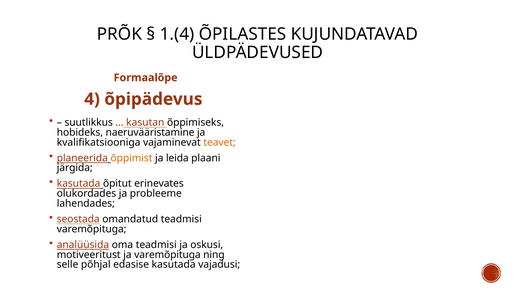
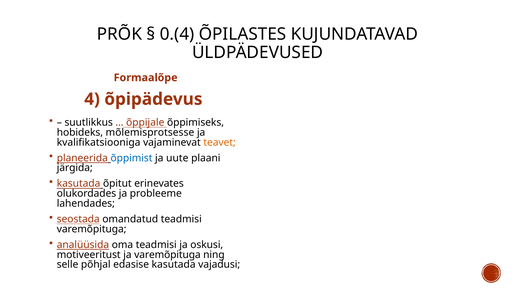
1.(4: 1.(4 -> 0.(4
kasutan: kasutan -> õppijale
naeruvääristamine: naeruvääristamine -> mõlemisprotsesse
õppimist colour: orange -> blue
leida: leida -> uute
